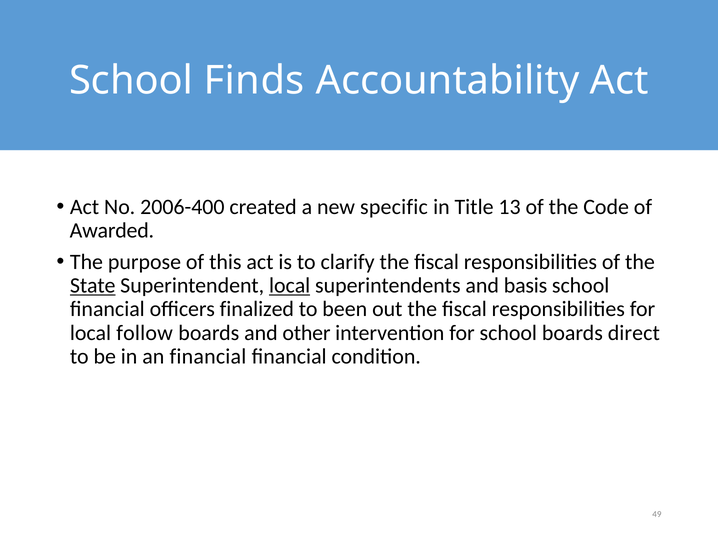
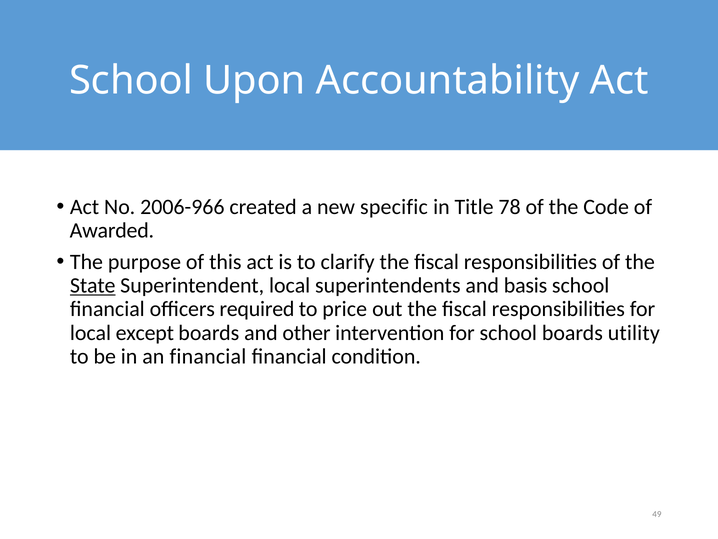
Finds: Finds -> Upon
2006-400: 2006-400 -> 2006-966
13: 13 -> 78
local at (290, 285) underline: present -> none
finalized: finalized -> required
been: been -> price
follow: follow -> except
direct: direct -> utility
